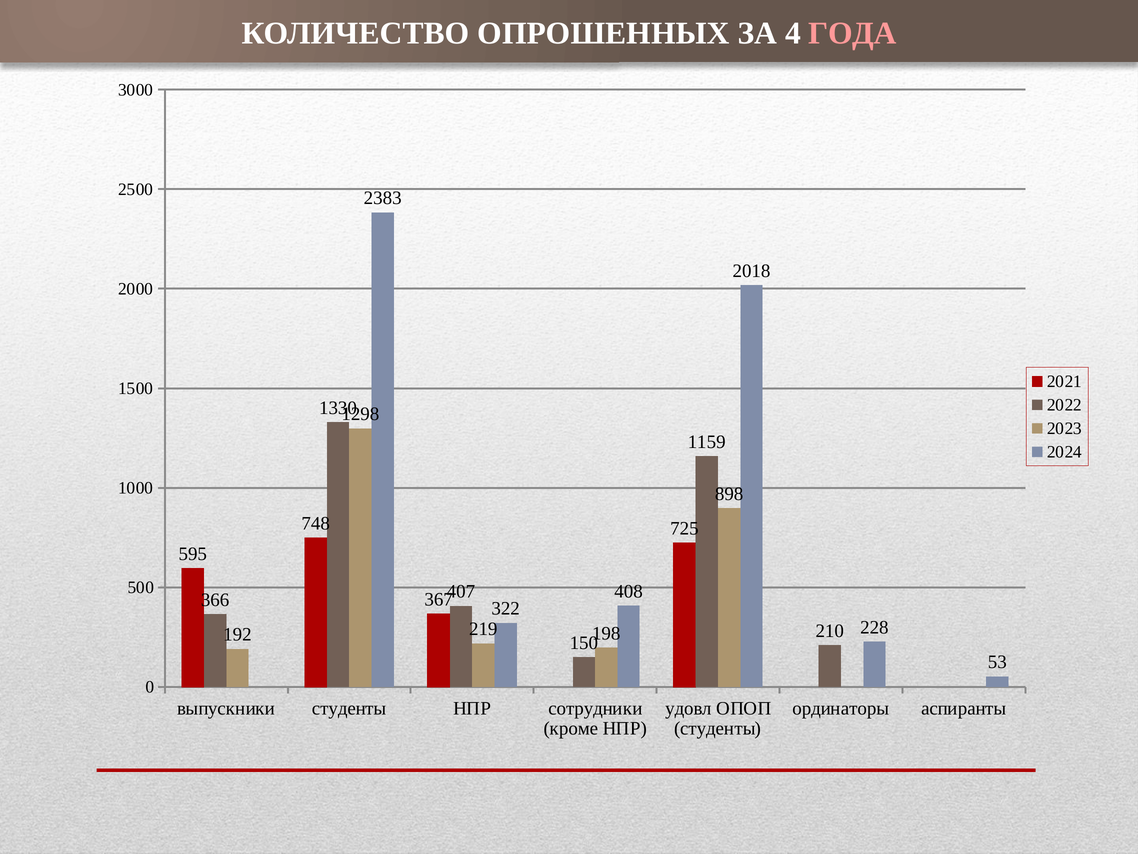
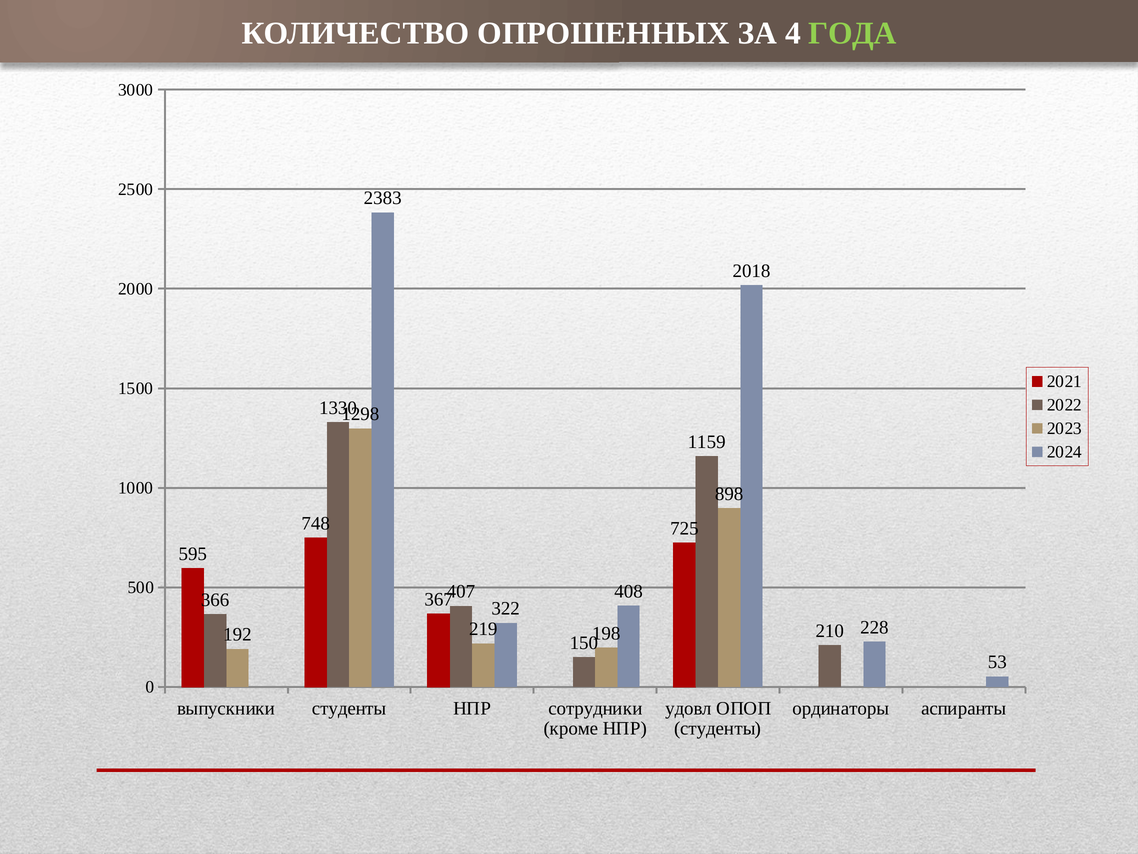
ГОДА colour: pink -> light green
